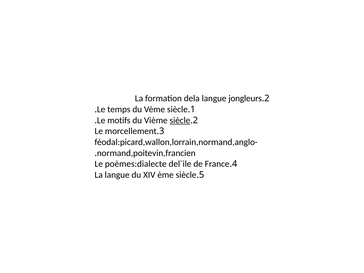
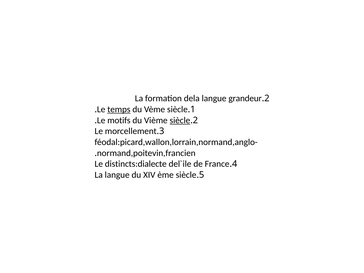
jongleurs: jongleurs -> grandeur
temps underline: none -> present
poèmes:dialecte: poèmes:dialecte -> distincts:dialecte
